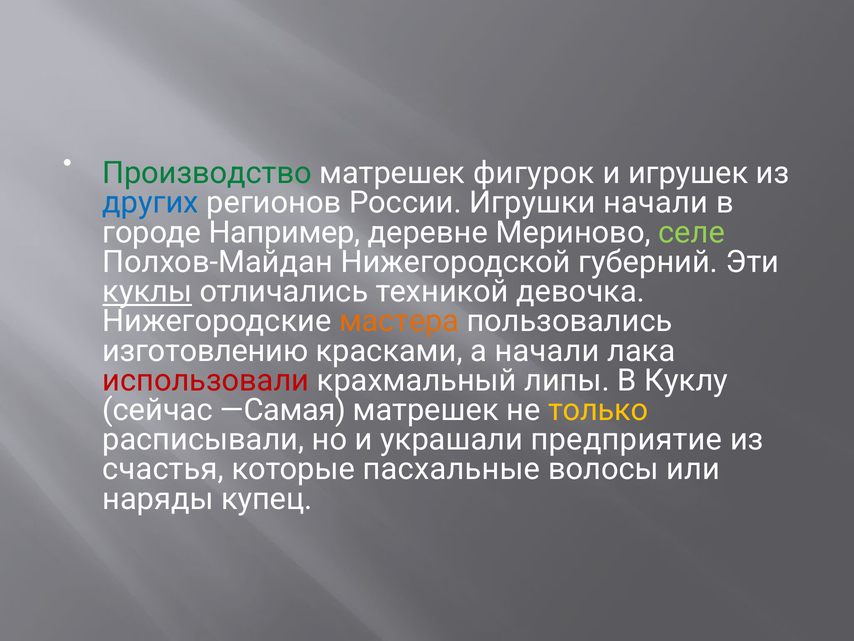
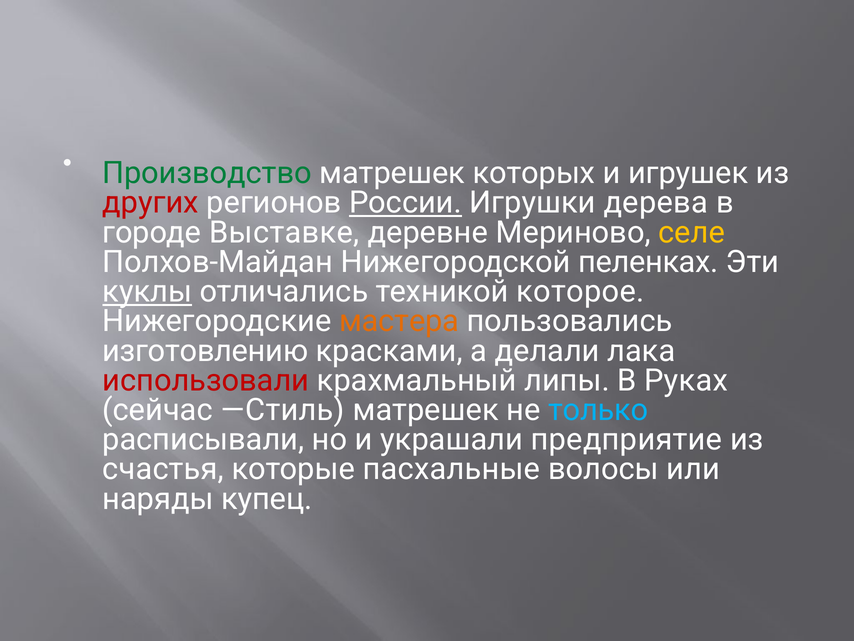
фигурок: фигурок -> которых
других colour: blue -> red
России underline: none -> present
Игрушки начали: начали -> дерева
Например: Например -> Выставке
селе colour: light green -> yellow
губерний: губерний -> пеленках
девочка: девочка -> которое
а начали: начали -> делали
Куклу: Куклу -> Руках
—Самая: —Самая -> —Стиль
только colour: yellow -> light blue
